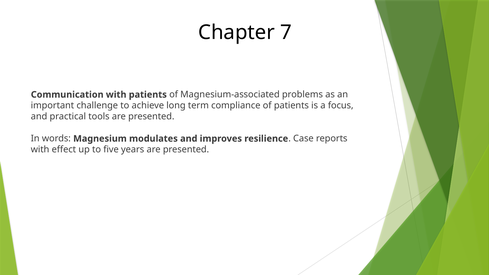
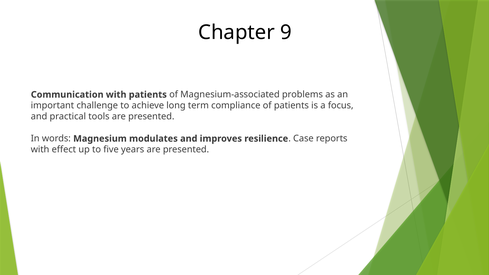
7: 7 -> 9
